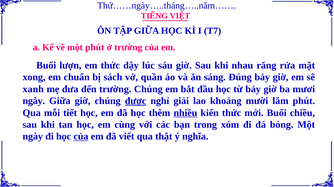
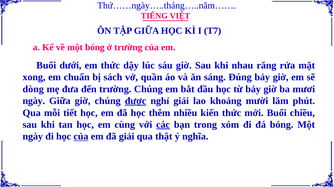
một phút: phút -> bóng
lượn: lượn -> dưới
xanh: xanh -> dòng
nhiều underline: present -> none
các underline: none -> present
đã viết: viết -> giải
